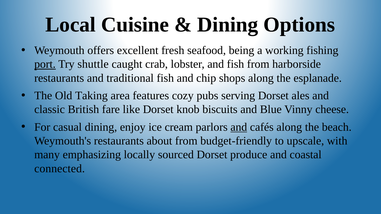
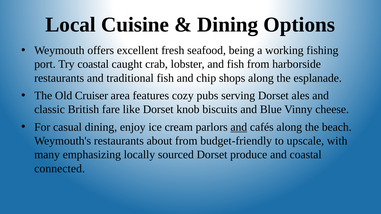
port underline: present -> none
Try shuttle: shuttle -> coastal
Taking: Taking -> Cruiser
